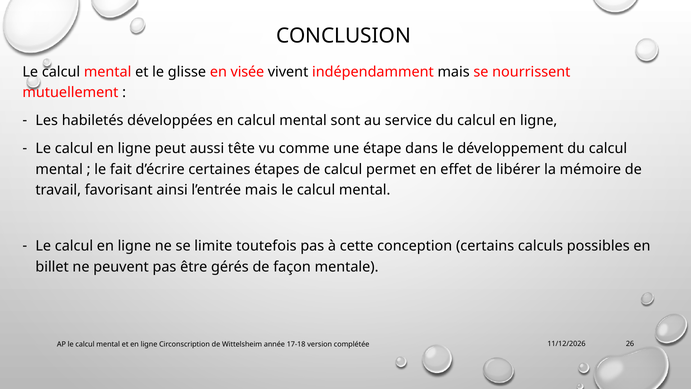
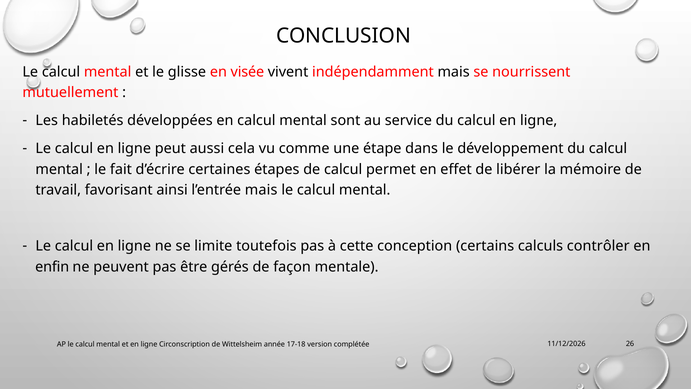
tête: tête -> cela
possibles: possibles -> contrôler
billet: billet -> enfin
